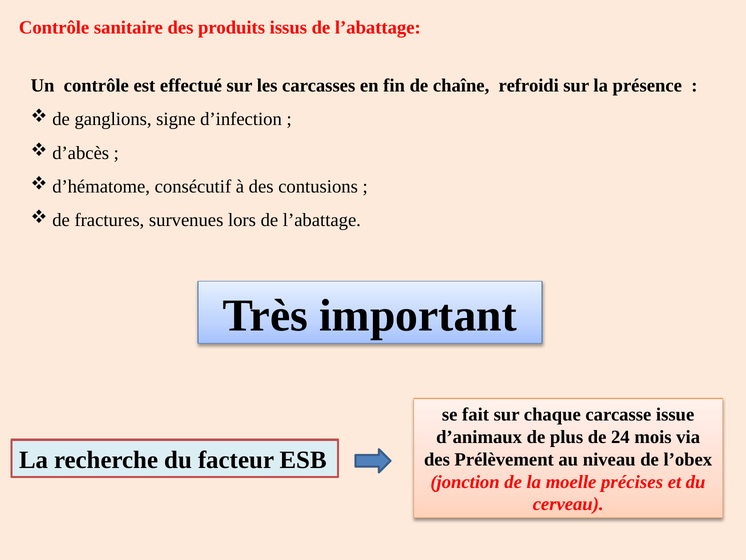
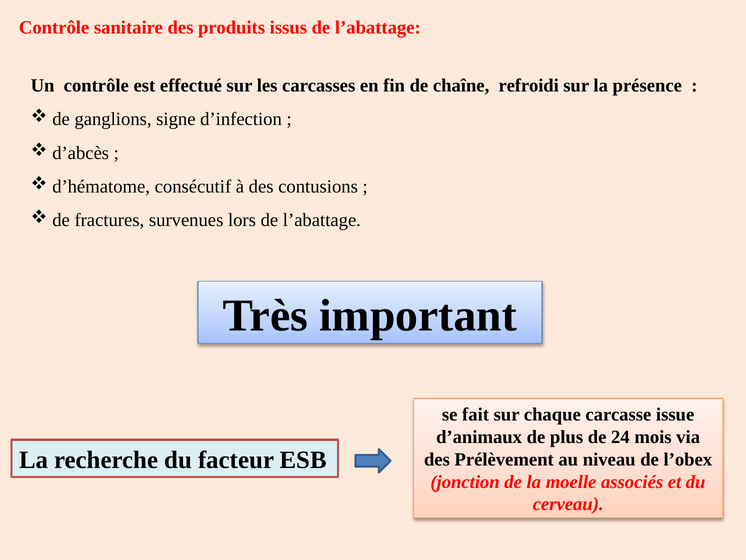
précises: précises -> associés
